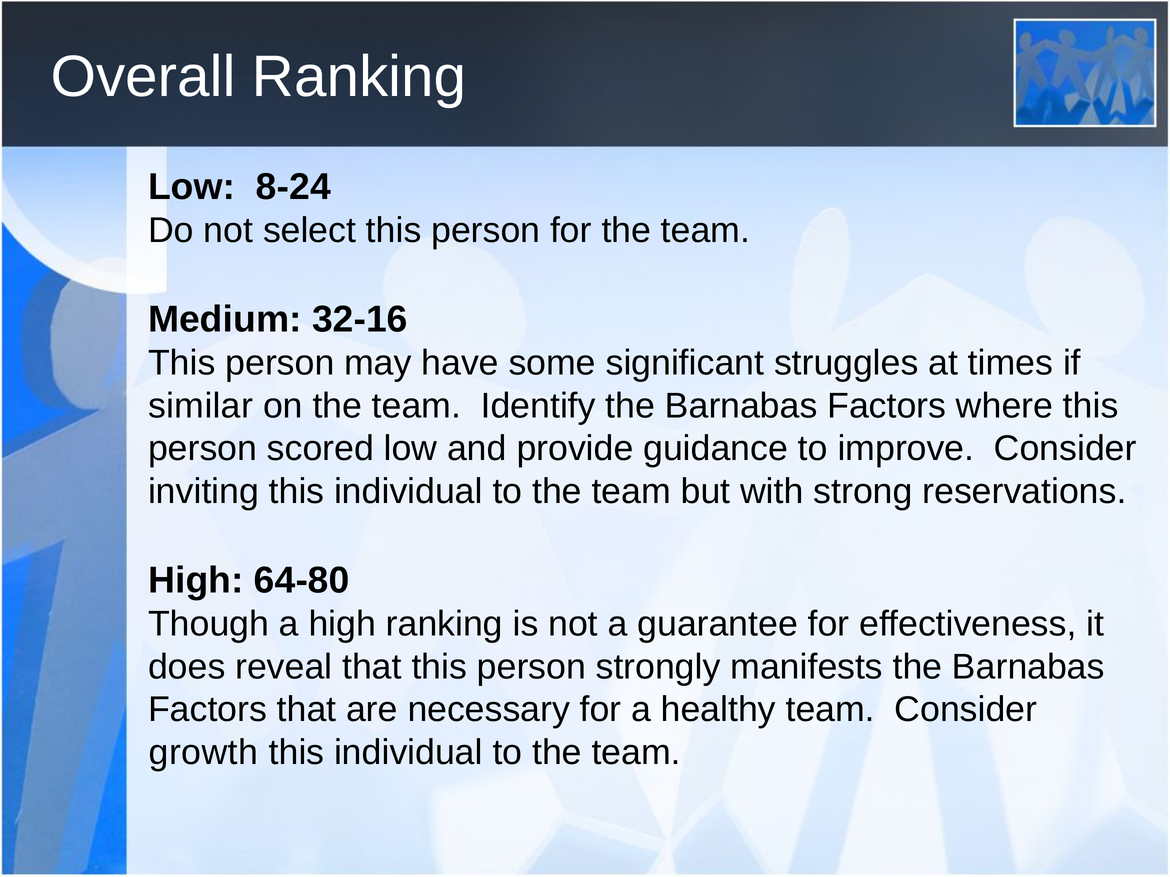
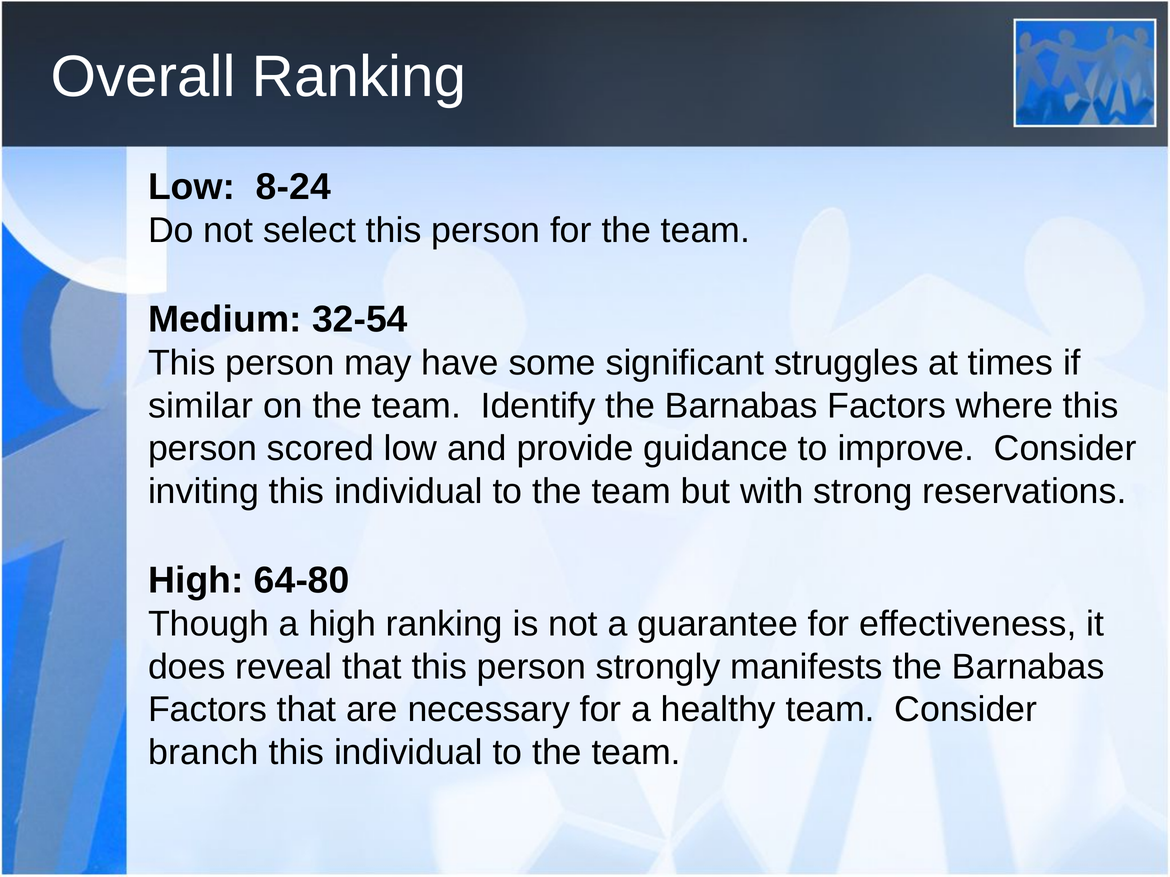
32-16: 32-16 -> 32-54
growth: growth -> branch
